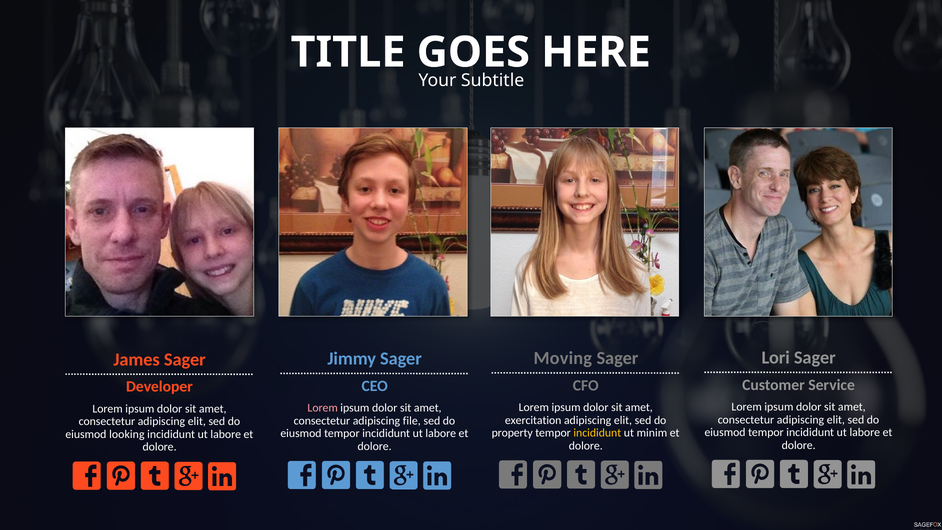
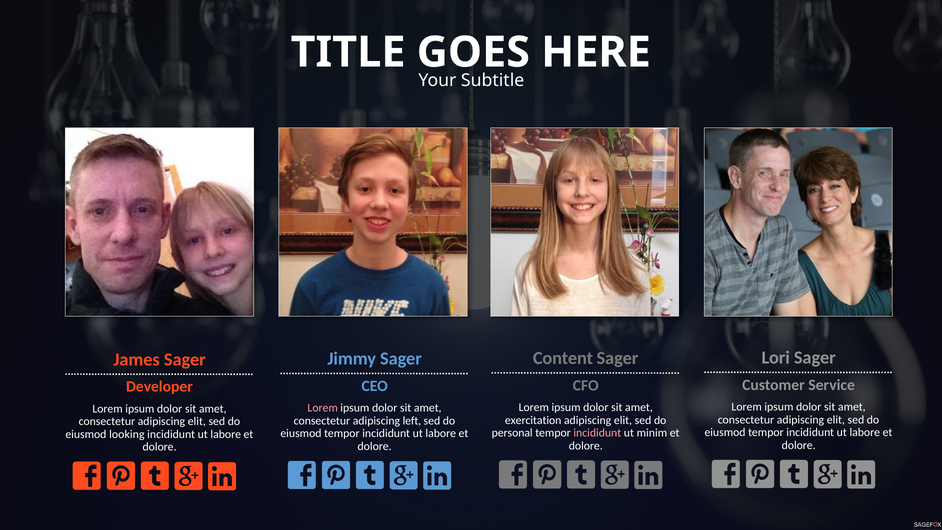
Moving: Moving -> Content
file: file -> left
property: property -> personal
incididunt at (597, 433) colour: yellow -> pink
